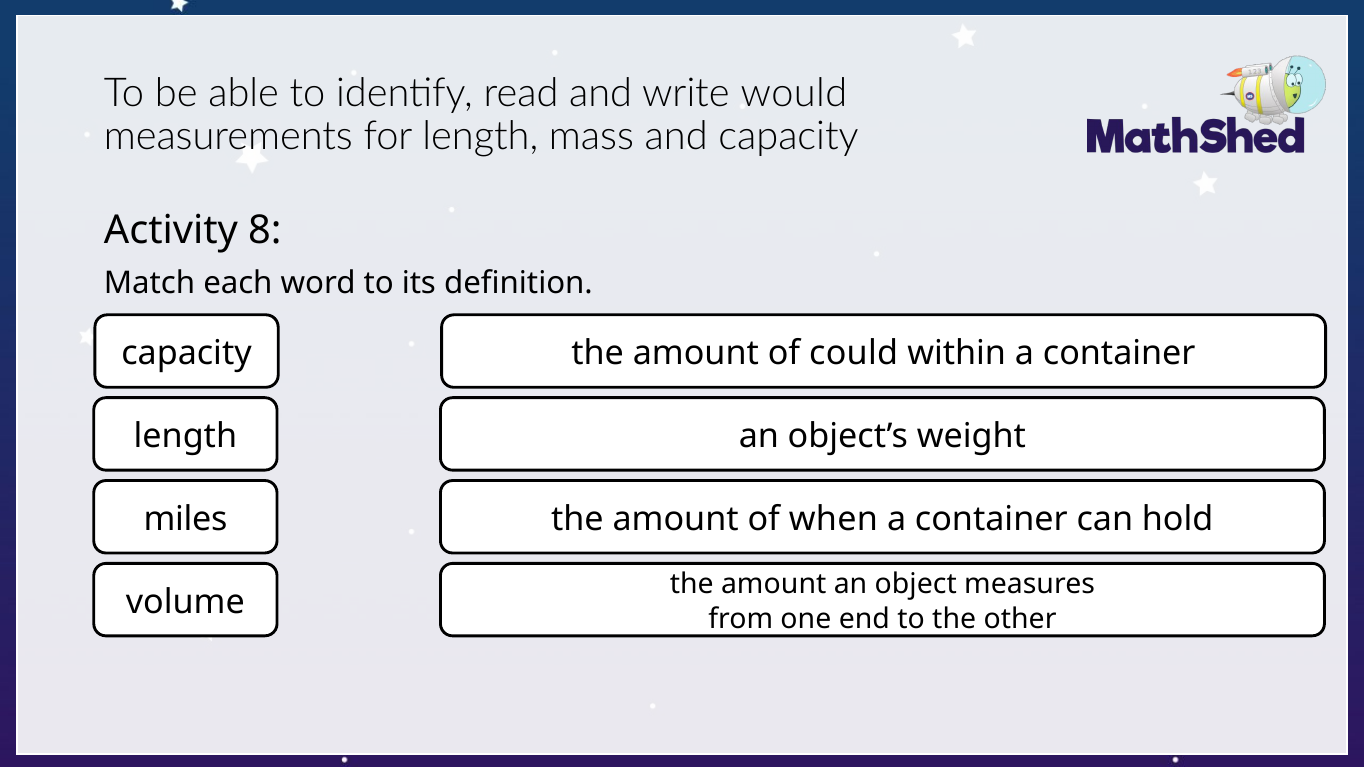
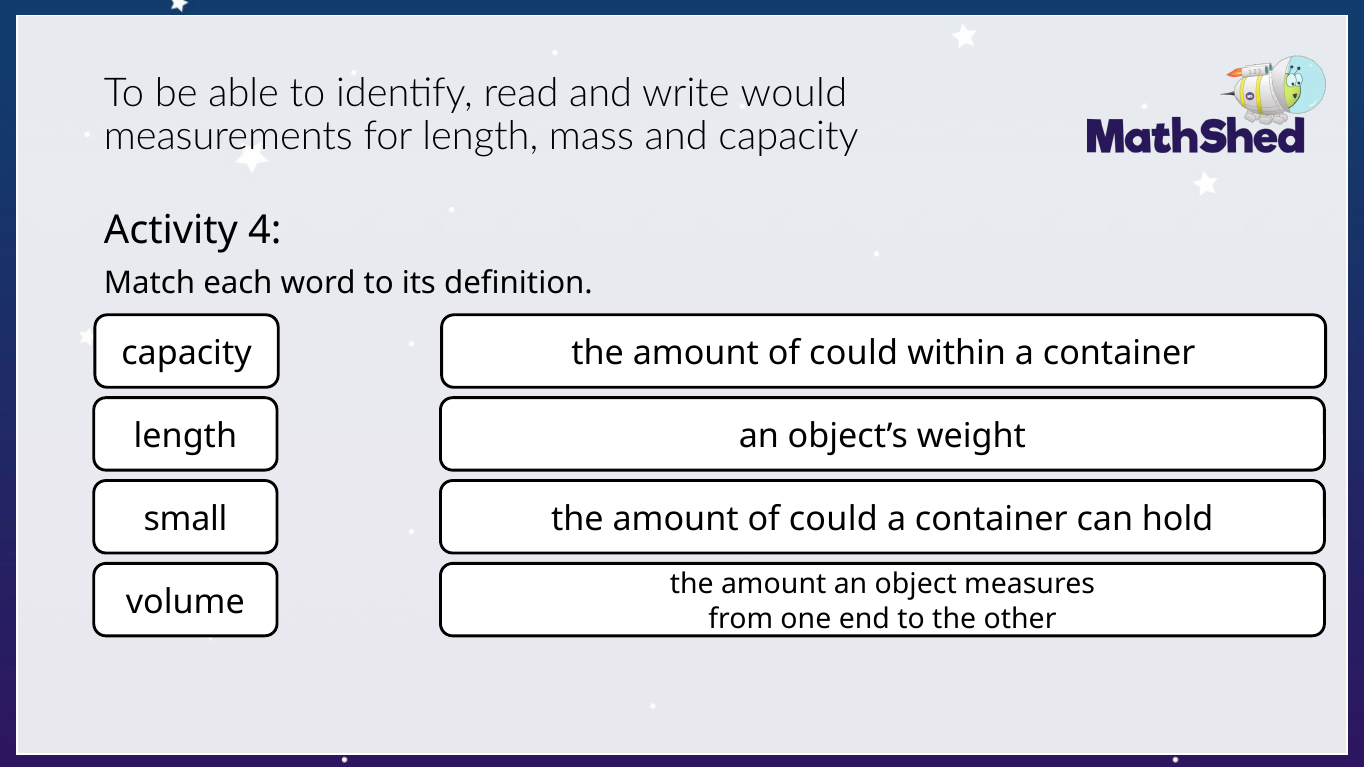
8: 8 -> 4
miles: miles -> small
when at (833, 519): when -> could
